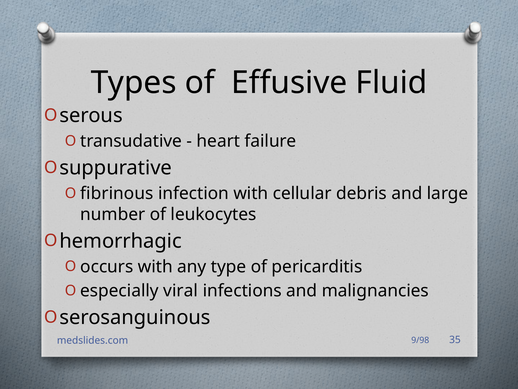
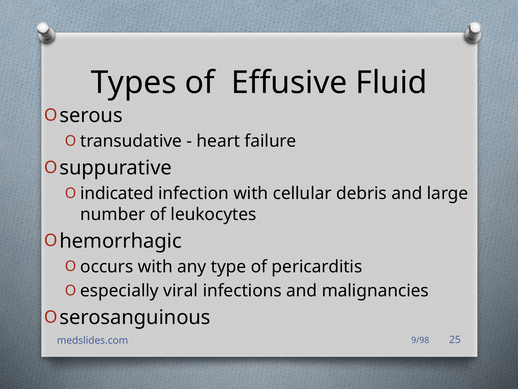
fibrinous: fibrinous -> indicated
35: 35 -> 25
